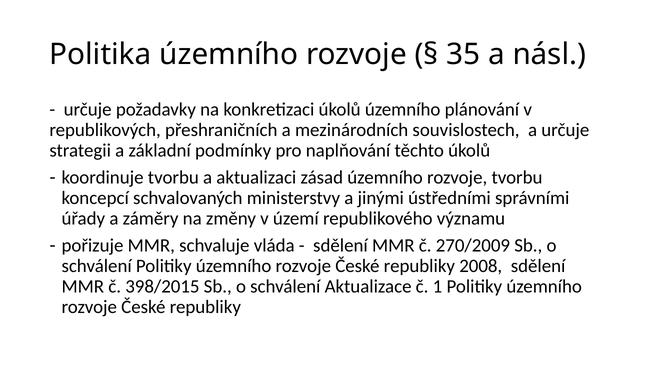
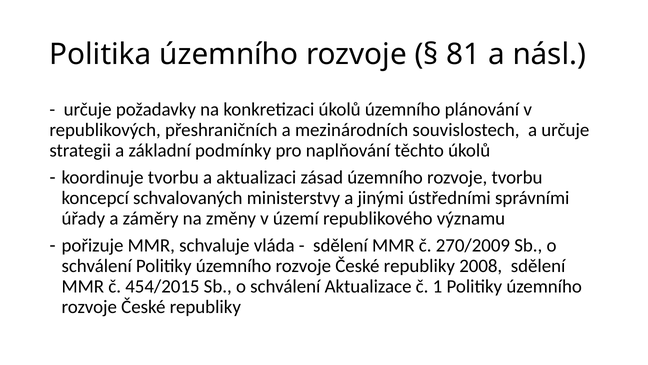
35: 35 -> 81
398/2015: 398/2015 -> 454/2015
